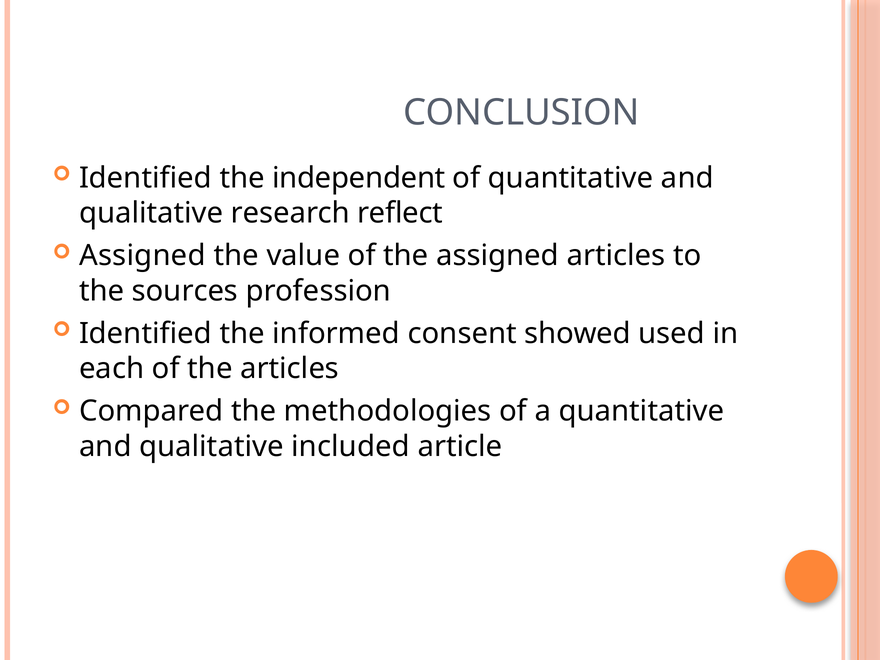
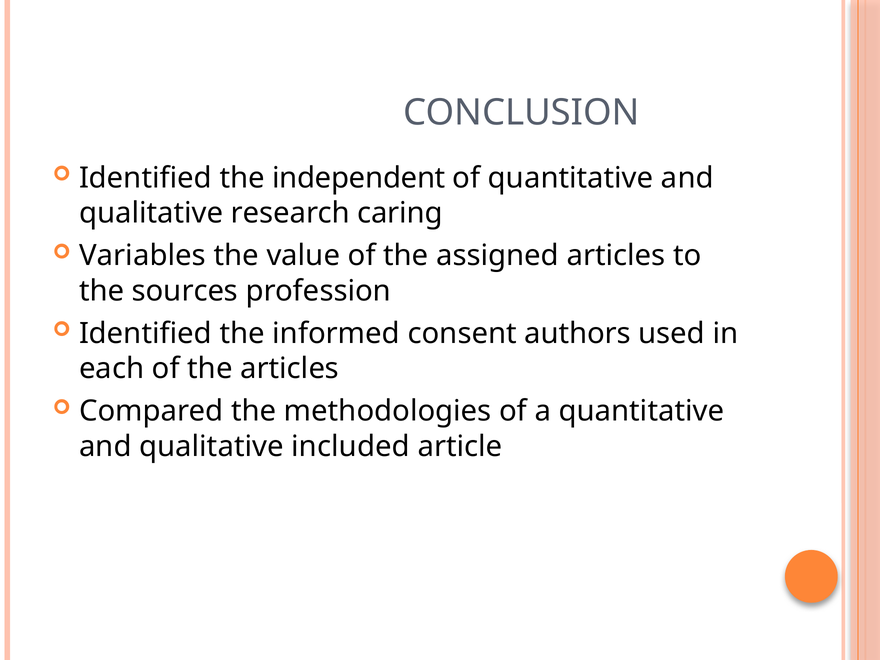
reflect: reflect -> caring
Assigned at (142, 256): Assigned -> Variables
showed: showed -> authors
